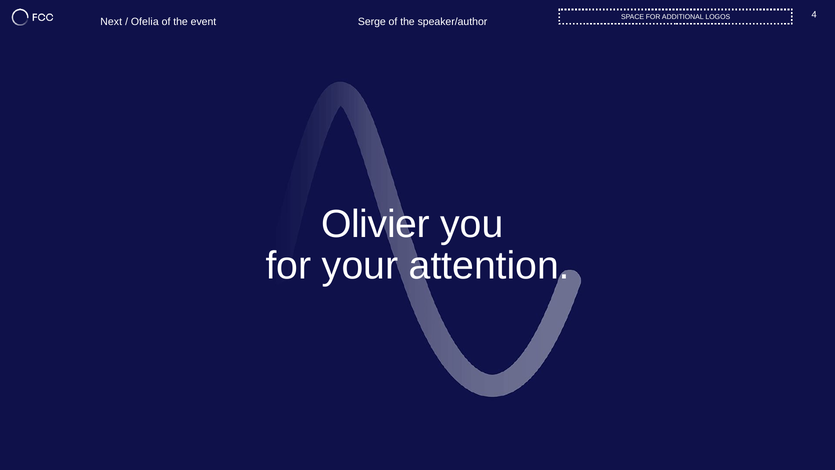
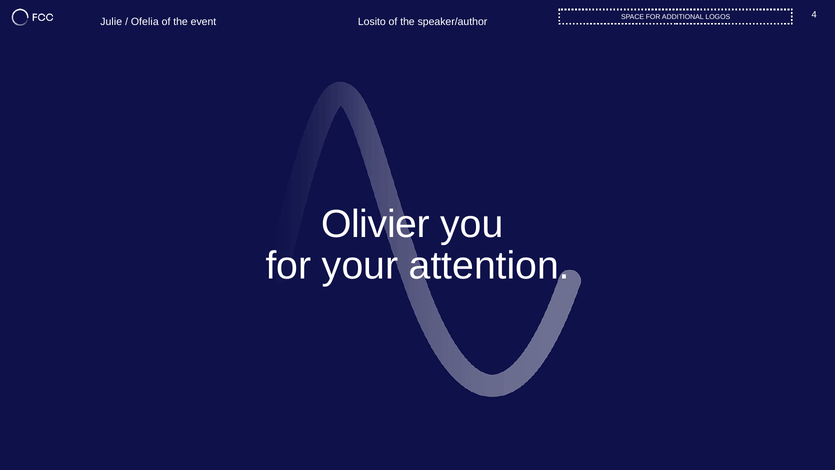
Next: Next -> Julie
Serge: Serge -> Losito
